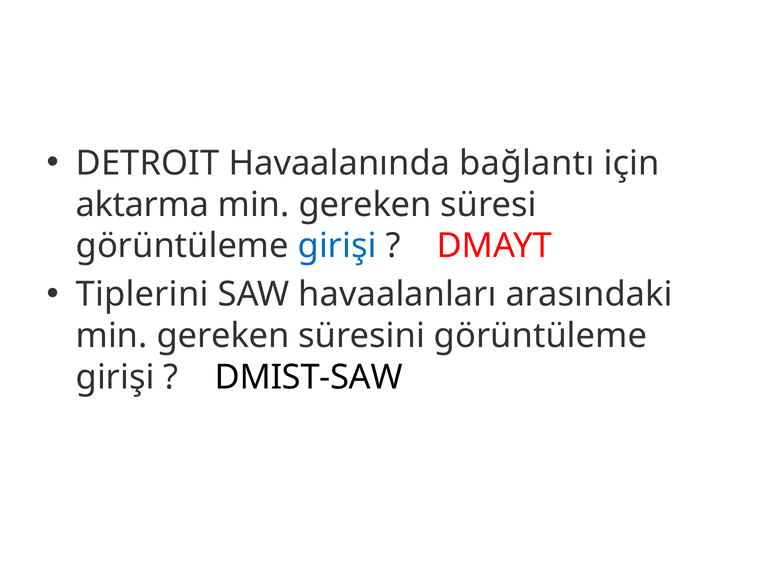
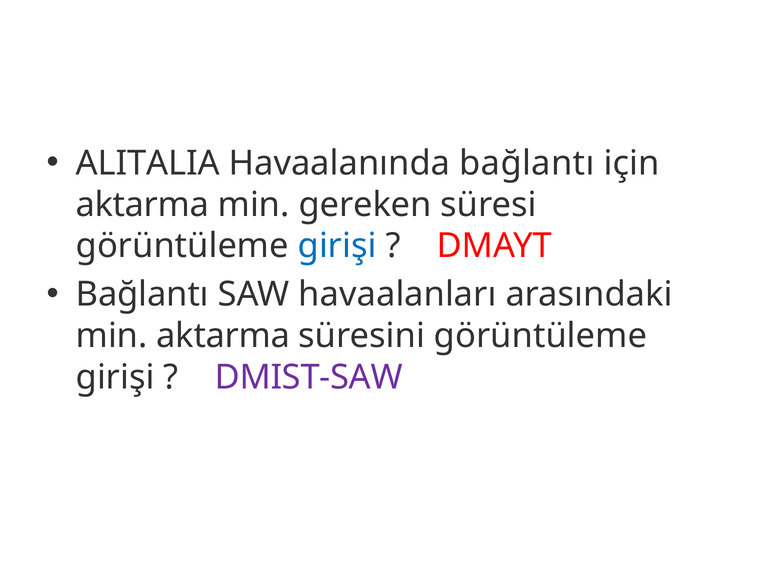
DETROIT: DETROIT -> ALITALIA
Tiplerini at (142, 294): Tiplerini -> Bağlantı
gereken at (223, 336): gereken -> aktarma
DMIST-SAW colour: black -> purple
